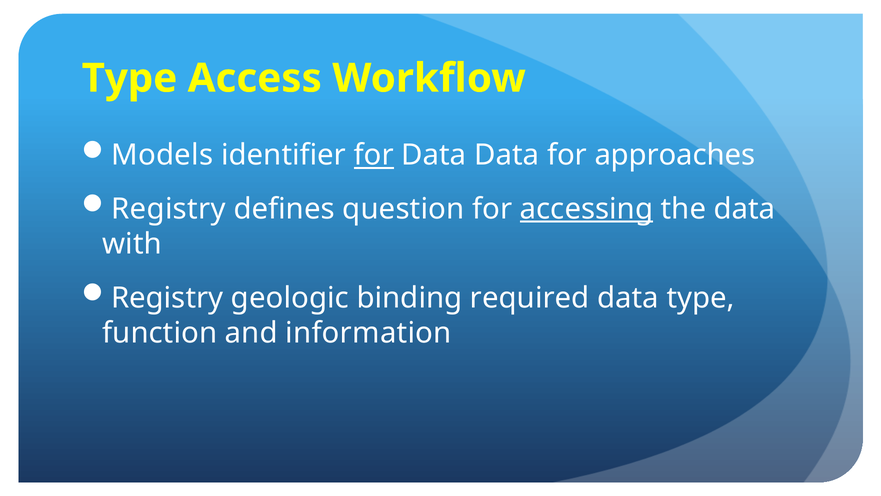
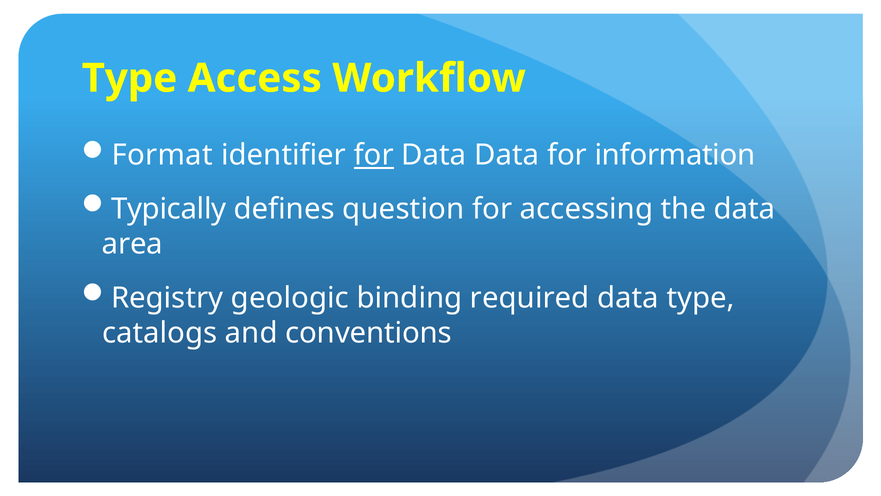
Models: Models -> Format
approaches: approaches -> information
Registry at (168, 209): Registry -> Typically
accessing underline: present -> none
with: with -> area
function: function -> catalogs
information: information -> conventions
